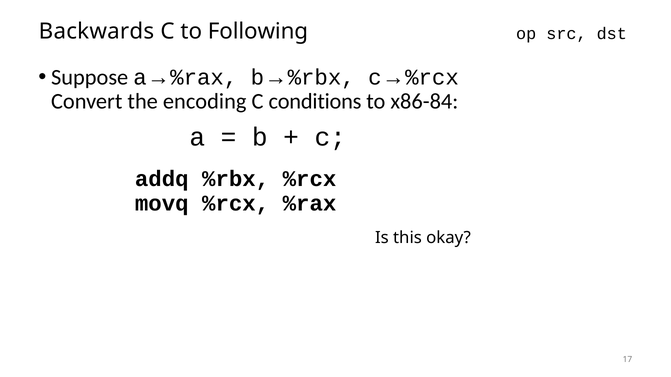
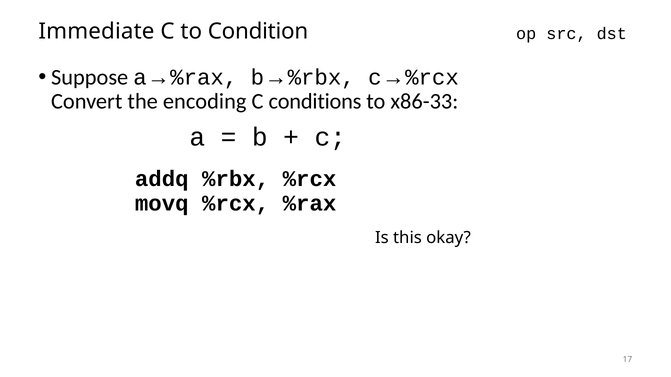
Backwards: Backwards -> Immediate
Following: Following -> Condition
x86-84: x86-84 -> x86-33
